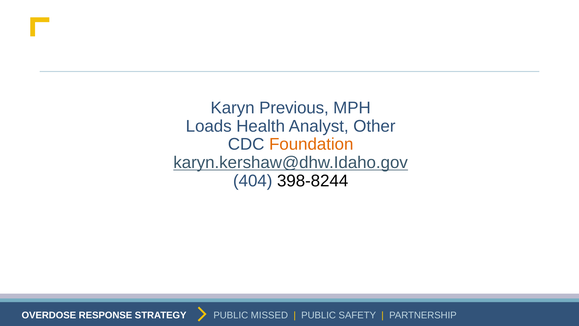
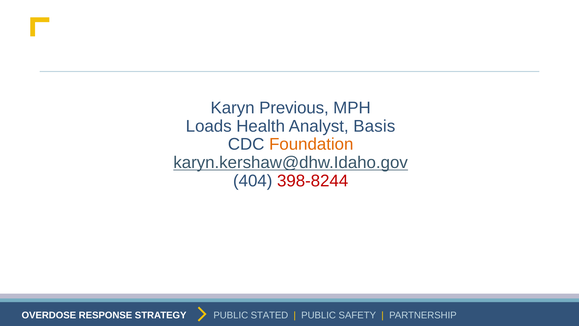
Other: Other -> Basis
398-8244 colour: black -> red
MISSED: MISSED -> STATED
